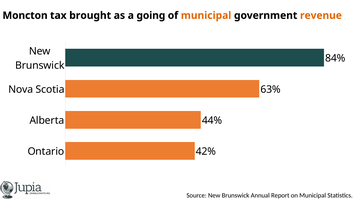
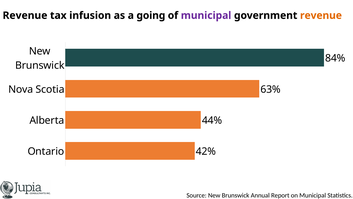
Moncton at (25, 15): Moncton -> Revenue
brought: brought -> infusion
municipal at (206, 15) colour: orange -> purple
